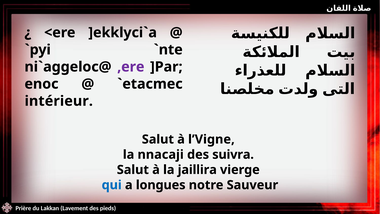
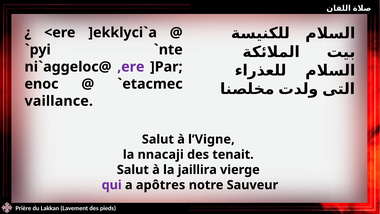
intérieur: intérieur -> vaillance
suivra: suivra -> tenait
qui colour: blue -> purple
longues: longues -> apôtres
